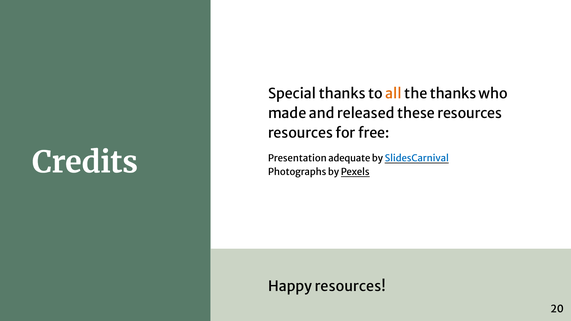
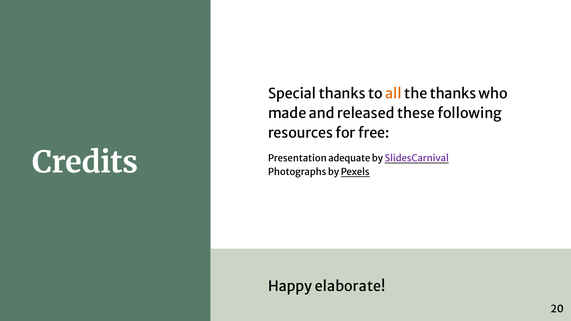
these resources: resources -> following
SlidesCarnival colour: blue -> purple
Happy resources: resources -> elaborate
